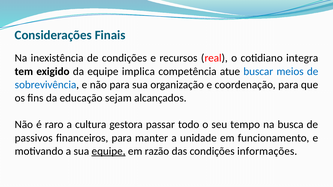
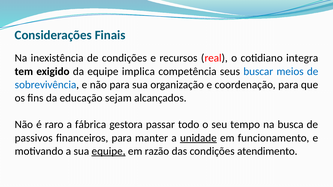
atue: atue -> seus
cultura: cultura -> fábrica
unidade underline: none -> present
informações: informações -> atendimento
